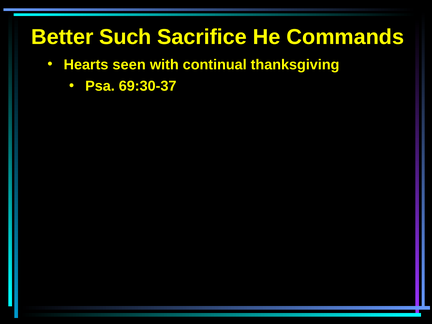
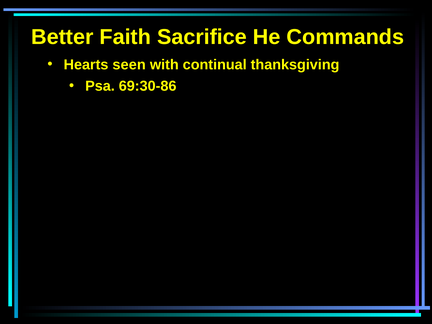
Such: Such -> Faith
69:30-37: 69:30-37 -> 69:30-86
